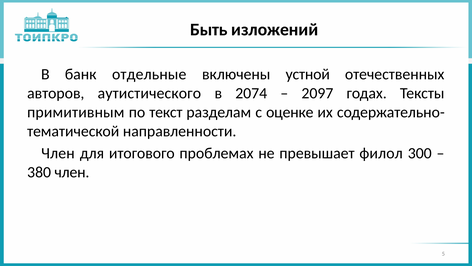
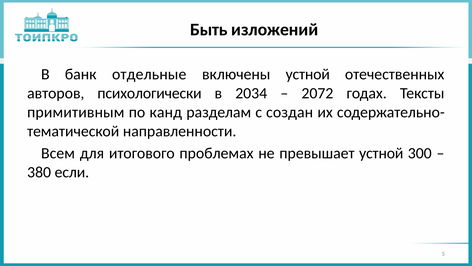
аутистического: аутистического -> психологически
2074: 2074 -> 2034
2097: 2097 -> 2072
текст: текст -> канд
оценке: оценке -> создан
Член at (58, 153): Член -> Всем
превышает филол: филол -> устной
380 член: член -> если
